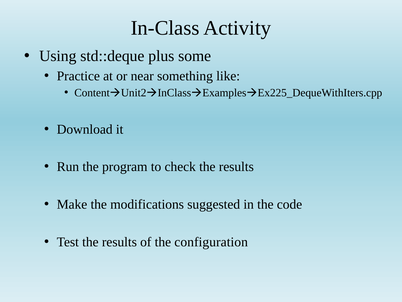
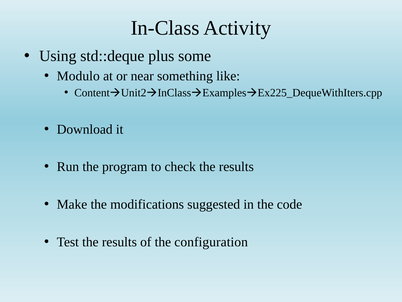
Practice: Practice -> Modulo
